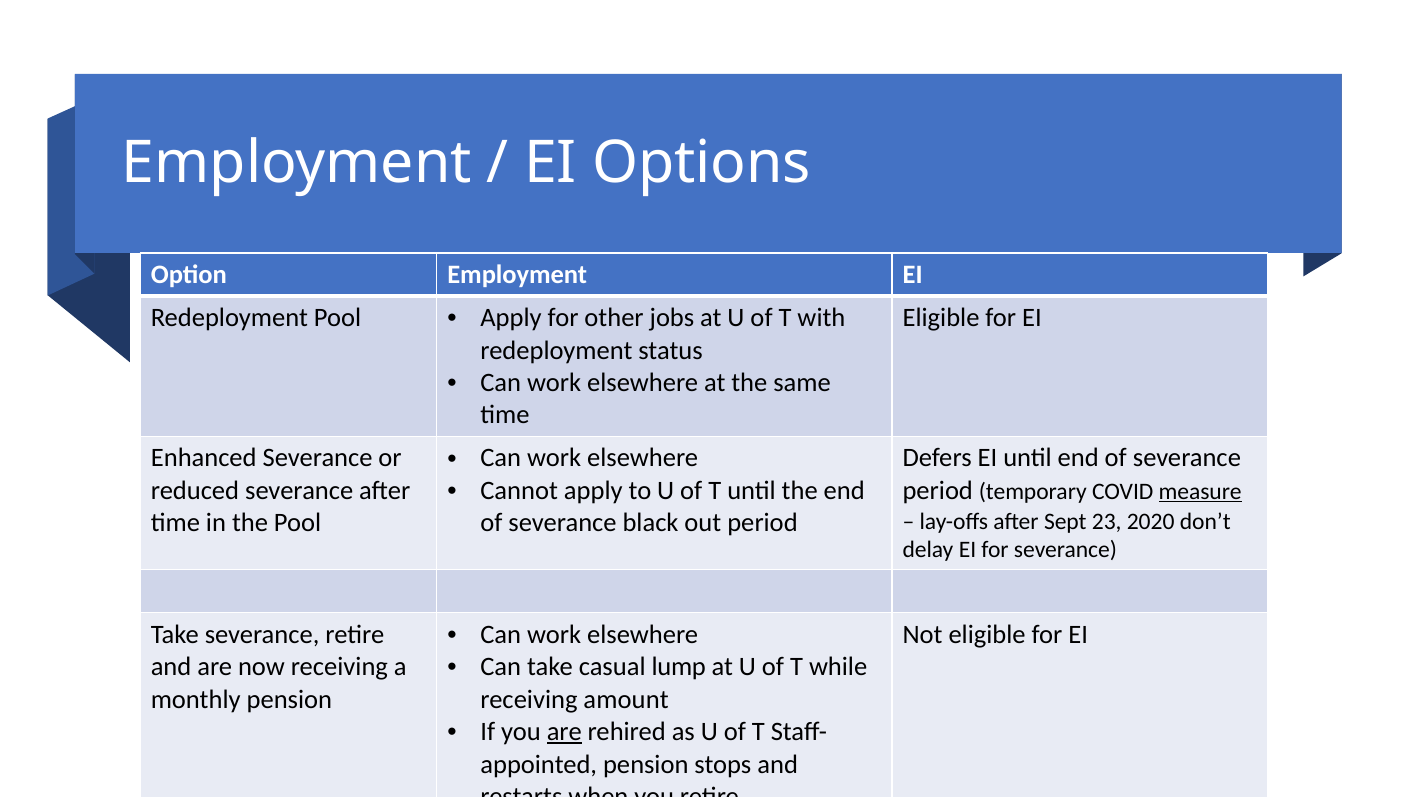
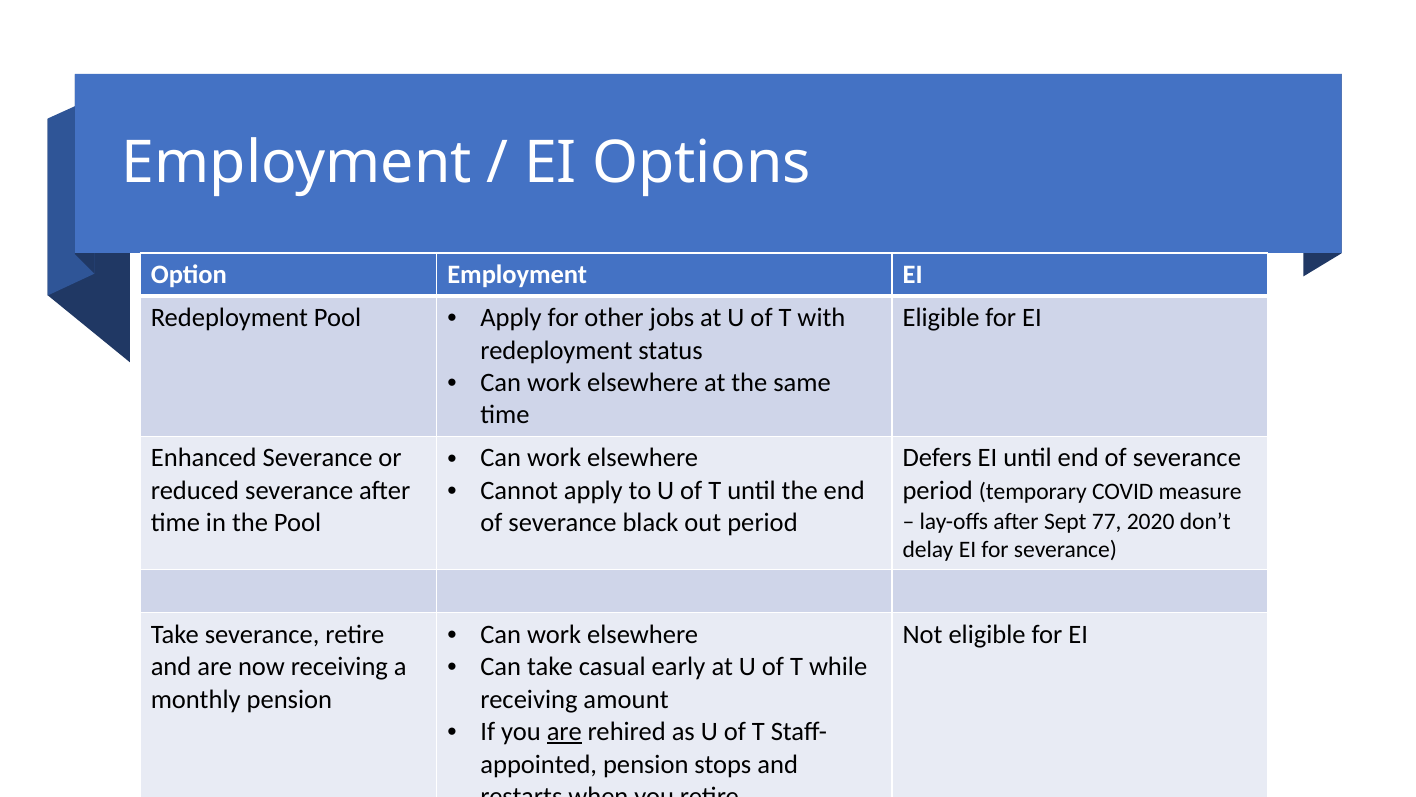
measure underline: present -> none
23: 23 -> 77
lump: lump -> early
